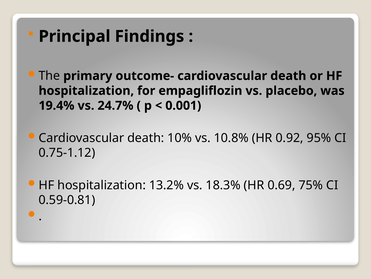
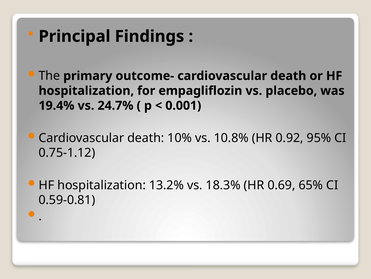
75%: 75% -> 65%
